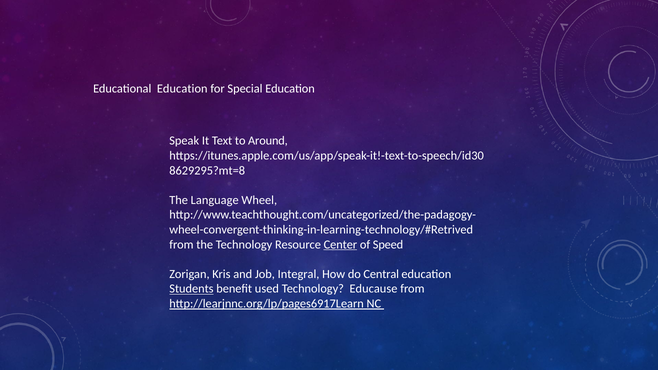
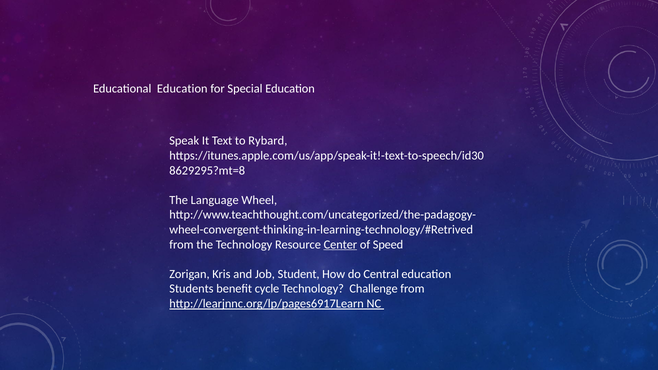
Around: Around -> Rybard
Integral: Integral -> Student
Students underline: present -> none
used: used -> cycle
Educause: Educause -> Challenge
